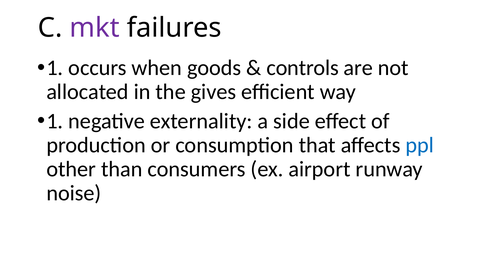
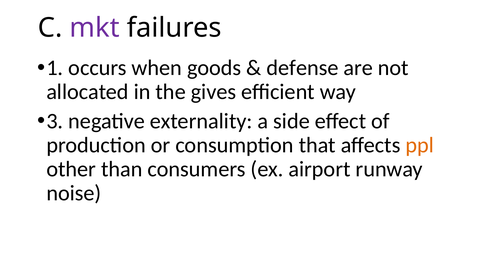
controls: controls -> defense
1 at (55, 121): 1 -> 3
ppl colour: blue -> orange
